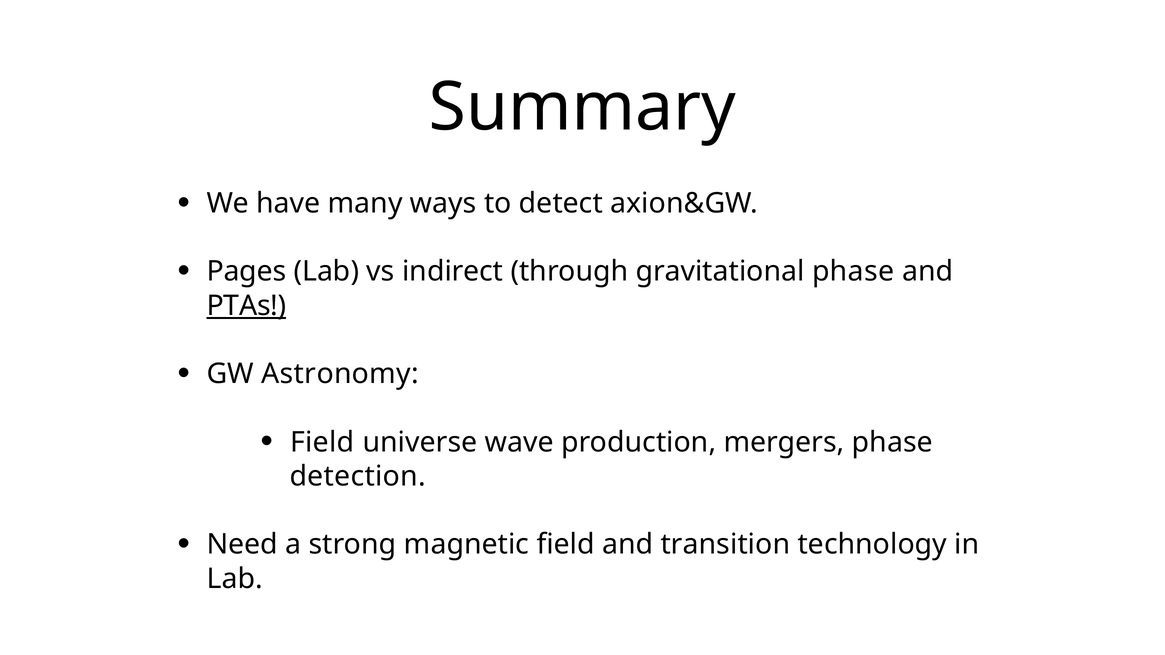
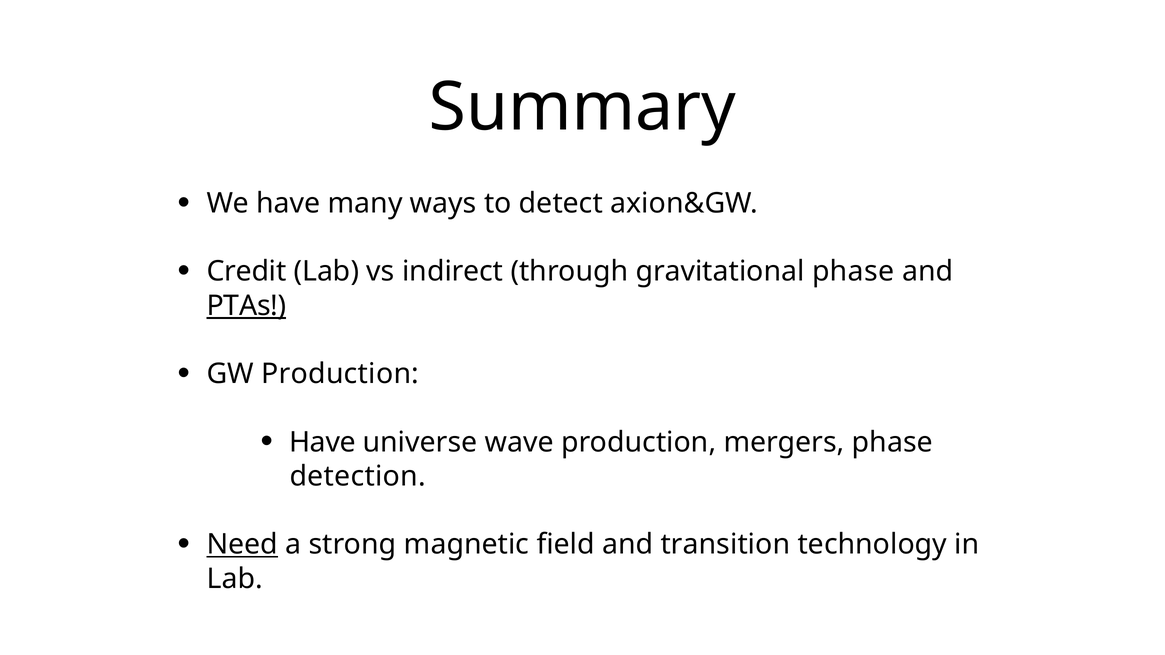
Pages: Pages -> Credit
GW Astronomy: Astronomy -> Production
Field at (322, 442): Field -> Have
Need underline: none -> present
